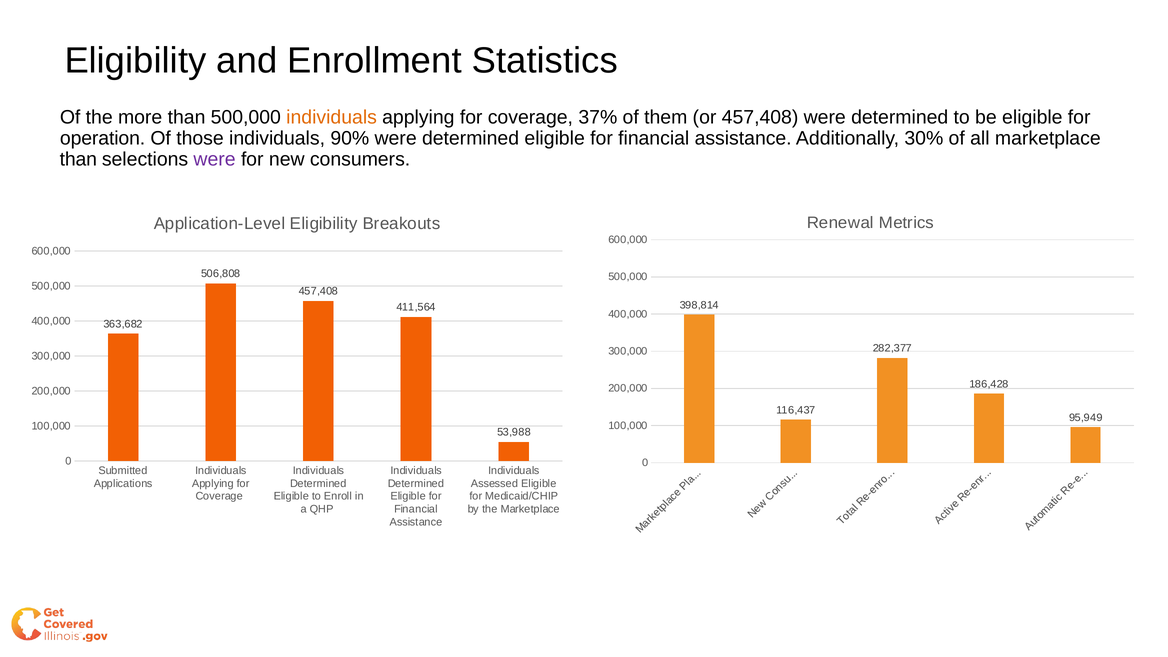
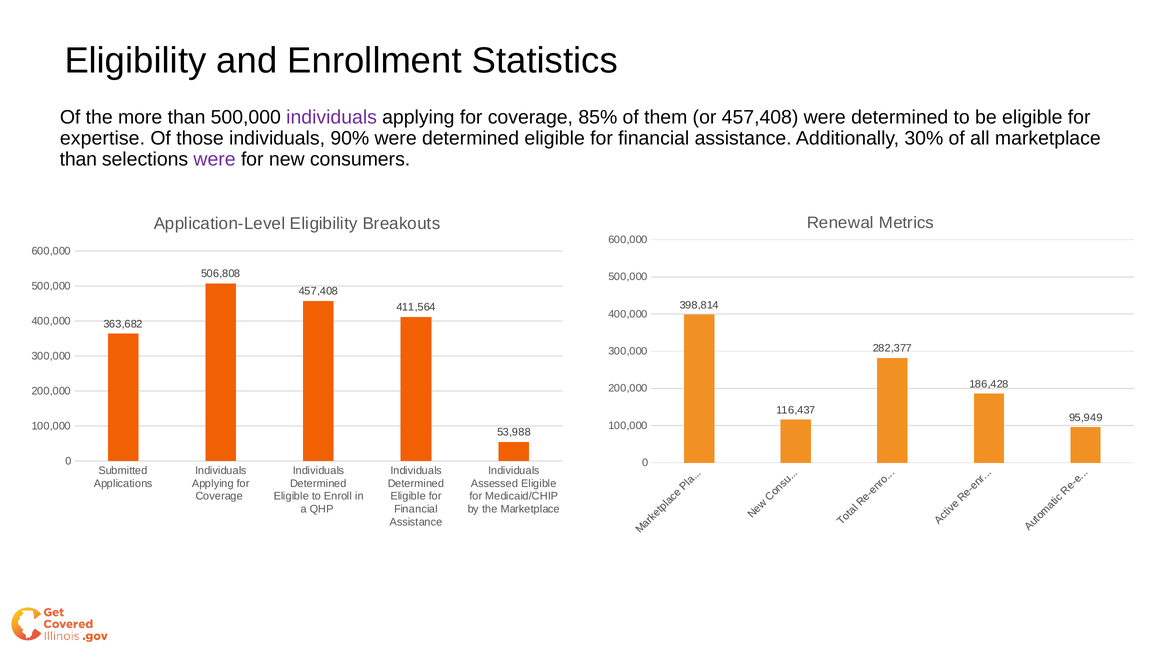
individuals at (332, 117) colour: orange -> purple
37%: 37% -> 85%
operation: operation -> expertise
